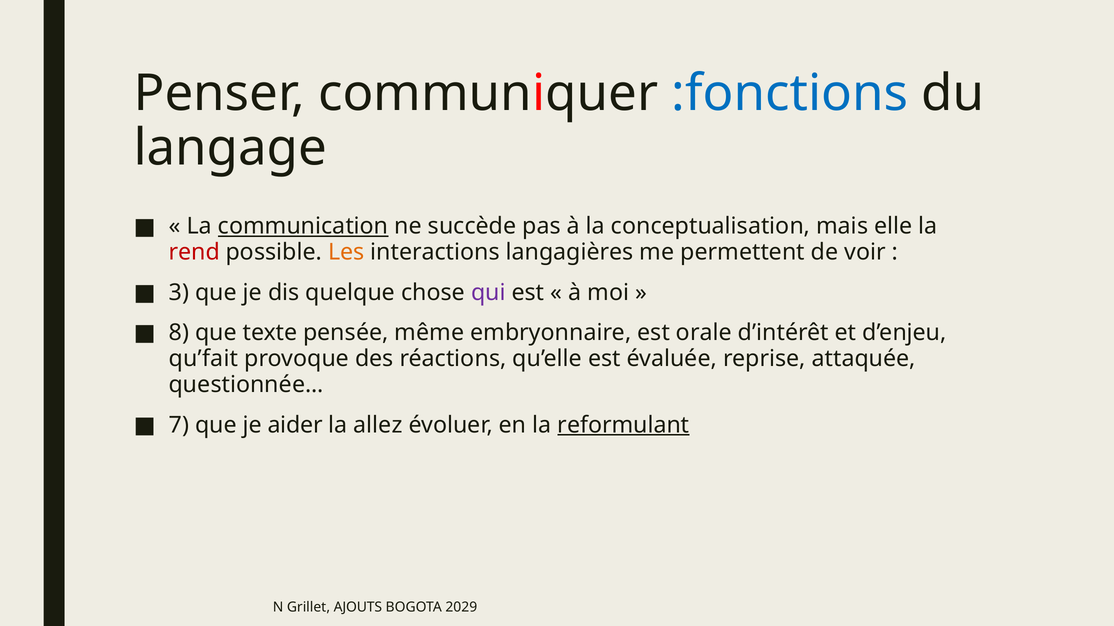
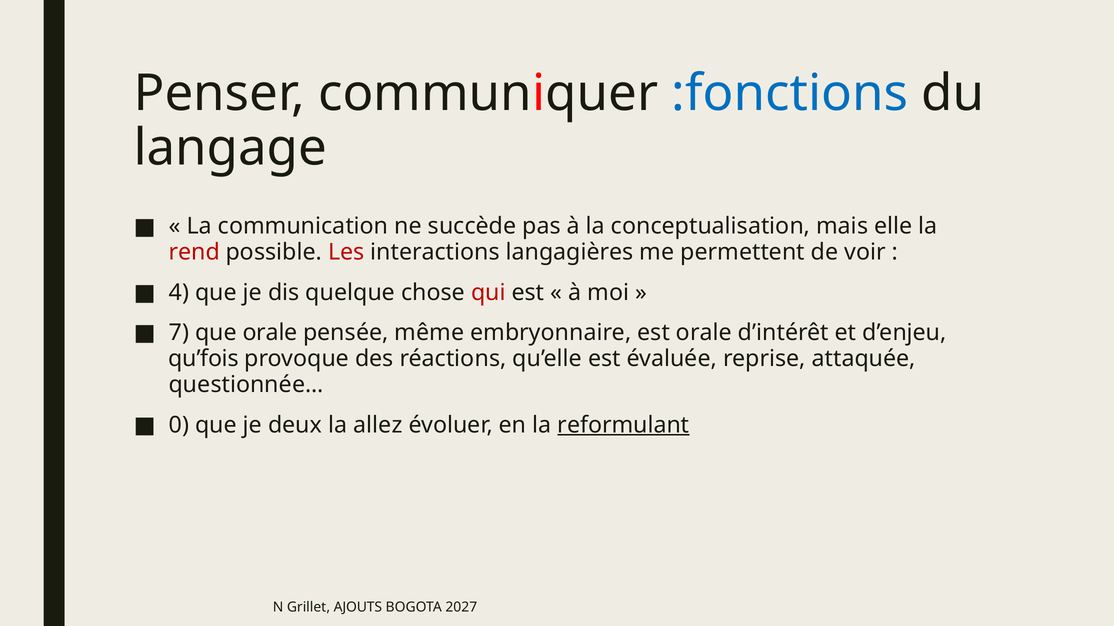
communication underline: present -> none
Les colour: orange -> red
3: 3 -> 4
qui colour: purple -> red
8: 8 -> 7
que texte: texte -> orale
qu’fait: qu’fait -> qu’fois
7: 7 -> 0
aider: aider -> deux
2029: 2029 -> 2027
